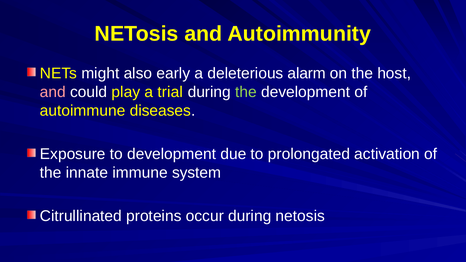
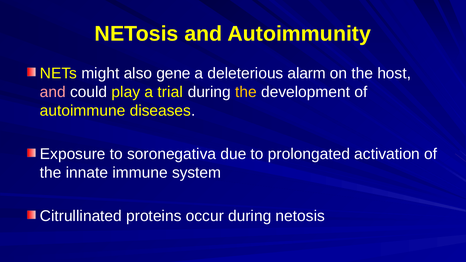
early: early -> gene
the at (246, 92) colour: light green -> yellow
to development: development -> soronegativa
